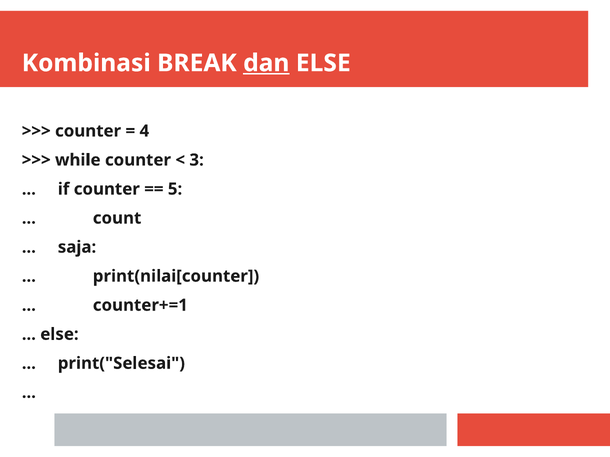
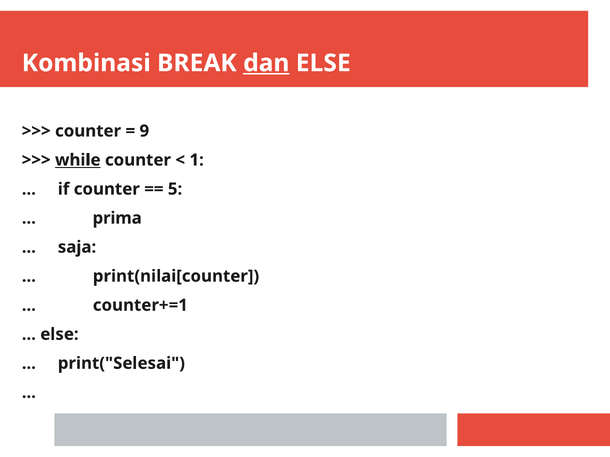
4: 4 -> 9
while underline: none -> present
3: 3 -> 1
count: count -> prima
